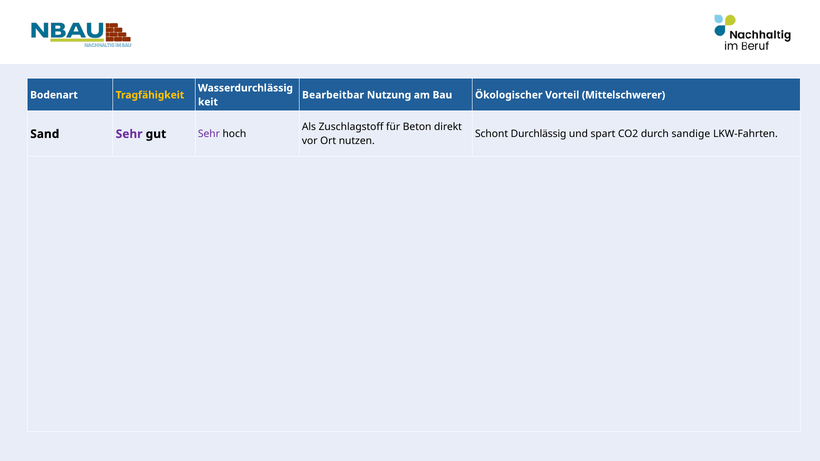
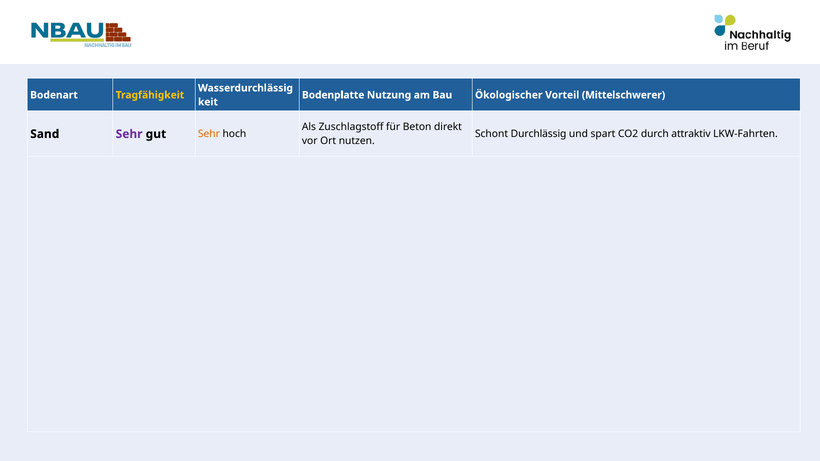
Bearbeitbar: Bearbeitbar -> Bodenplatte
sandige: sandige -> attraktiv
Sehr at (209, 134) colour: purple -> orange
